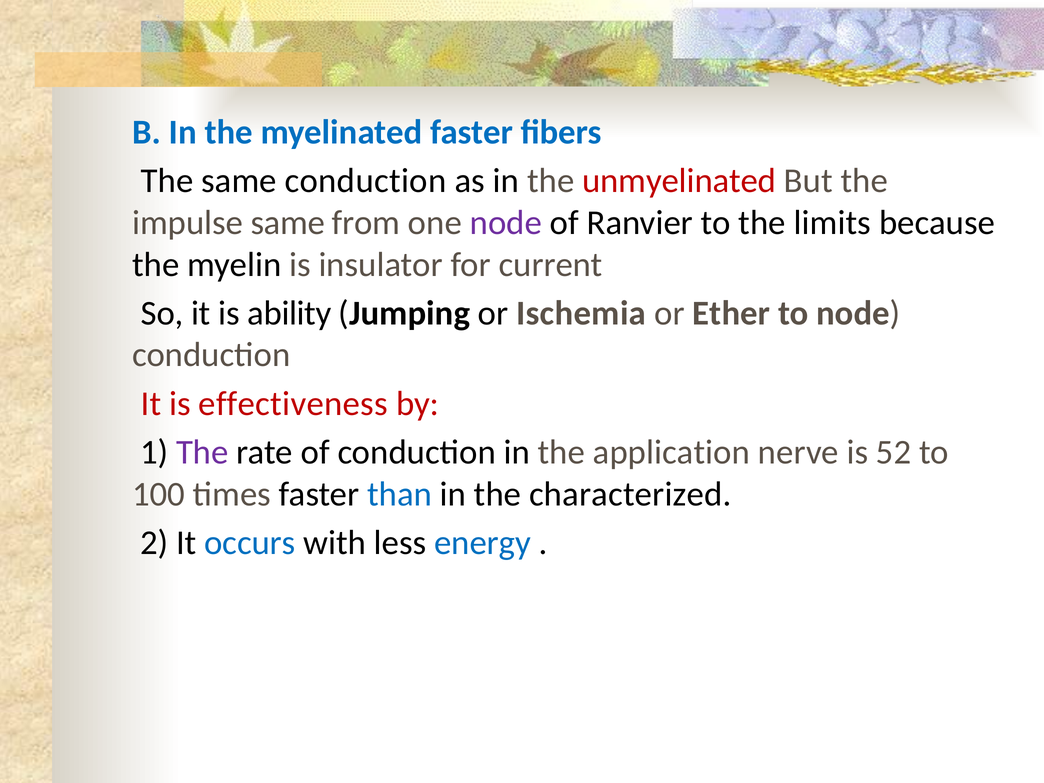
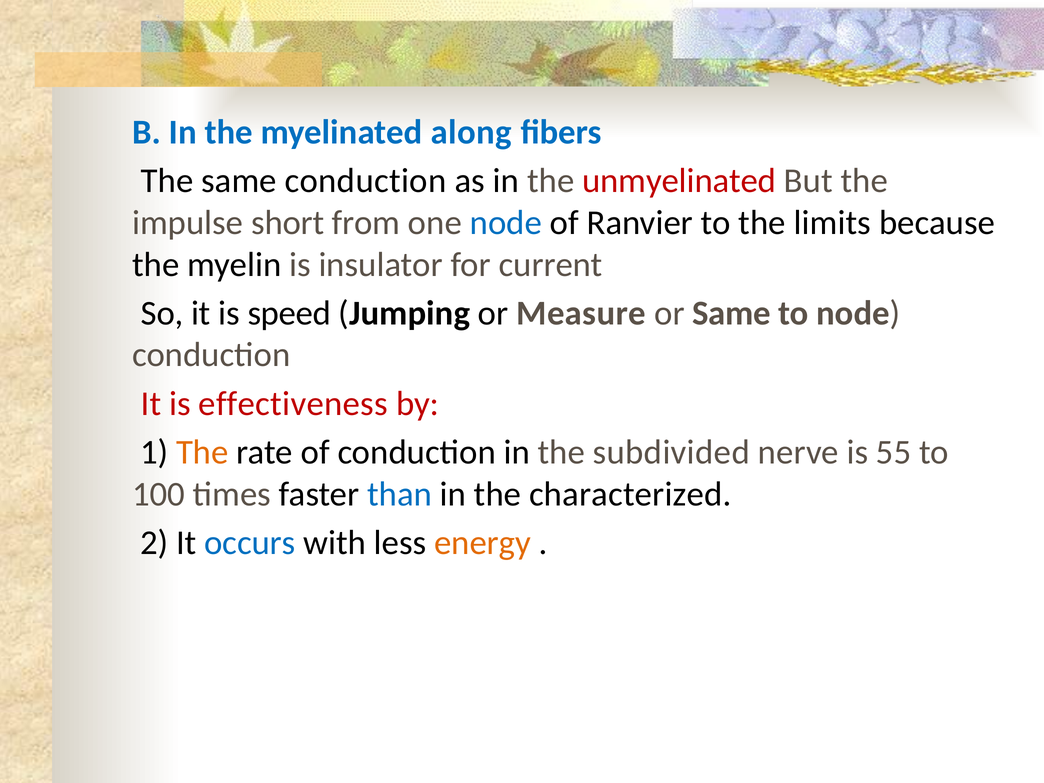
myelinated faster: faster -> along
impulse same: same -> short
node at (506, 223) colour: purple -> blue
ability: ability -> speed
Ischemia: Ischemia -> Measure
or Ether: Ether -> Same
The at (202, 452) colour: purple -> orange
application: application -> subdivided
52: 52 -> 55
energy colour: blue -> orange
